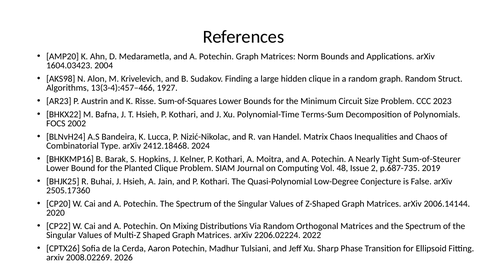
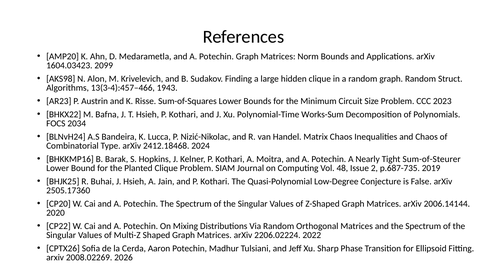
2004: 2004 -> 2099
1927: 1927 -> 1943
Terms-Sum: Terms-Sum -> Works-Sum
2002: 2002 -> 2034
